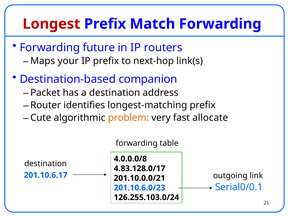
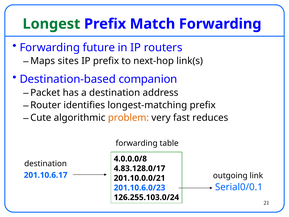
Longest colour: red -> green
your: your -> sites
allocate: allocate -> reduces
